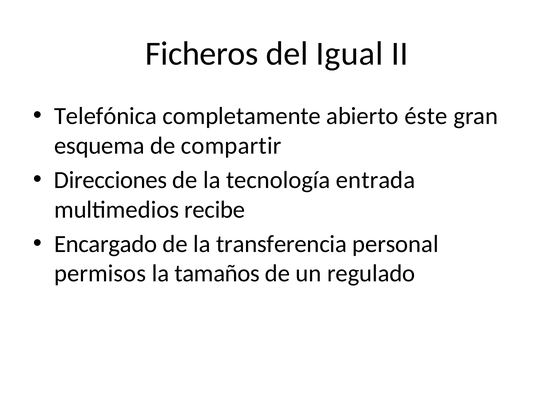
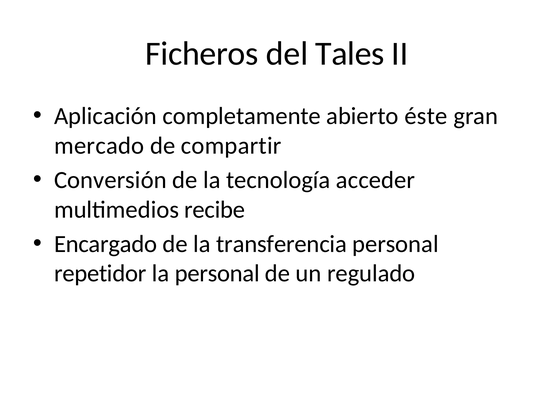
Igual: Igual -> Tales
Telefónica: Telefónica -> Aplicación
esquema: esquema -> mercado
Direcciones: Direcciones -> Conversión
entrada: entrada -> acceder
permisos: permisos -> repetidor
la tamaños: tamaños -> personal
